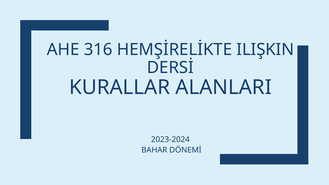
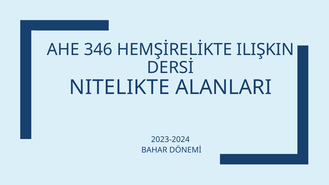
316: 316 -> 346
KURALLAR: KURALLAR -> NITELIKTE
